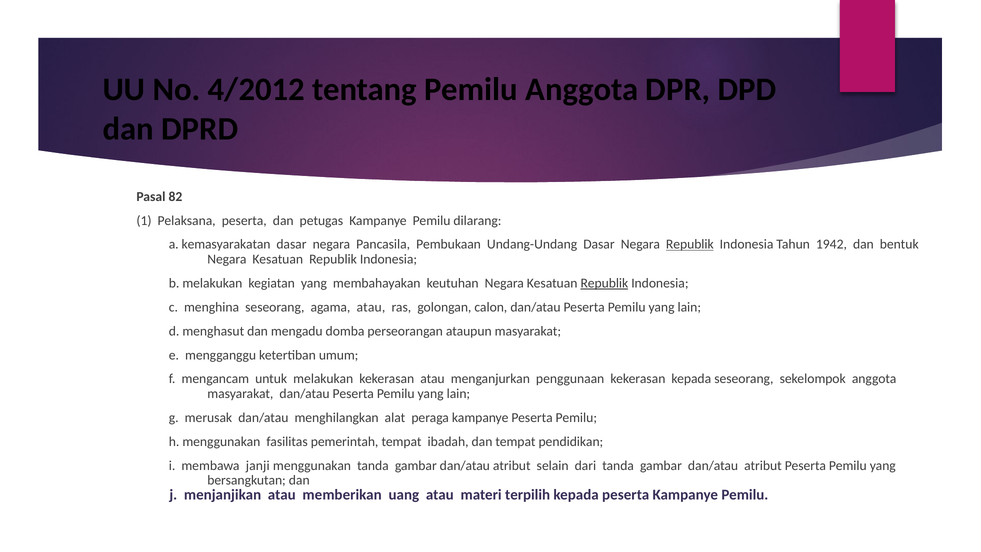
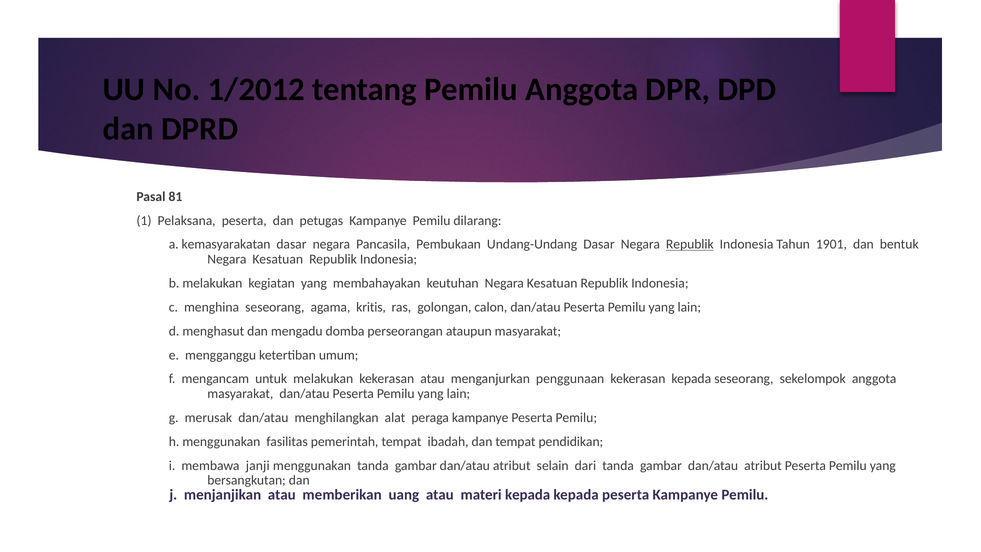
4/2012: 4/2012 -> 1/2012
82: 82 -> 81
1942: 1942 -> 1901
Republik at (604, 283) underline: present -> none
agama atau: atau -> kritis
materi terpilih: terpilih -> kepada
